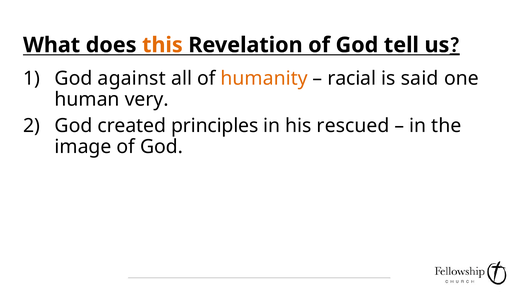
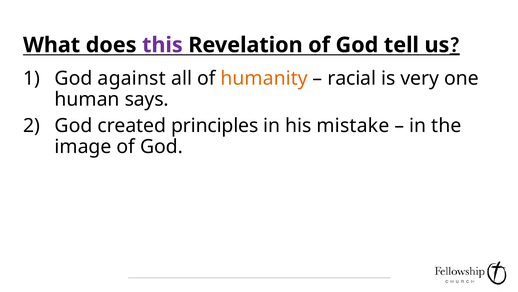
this colour: orange -> purple
said: said -> very
very: very -> says
rescued: rescued -> mistake
